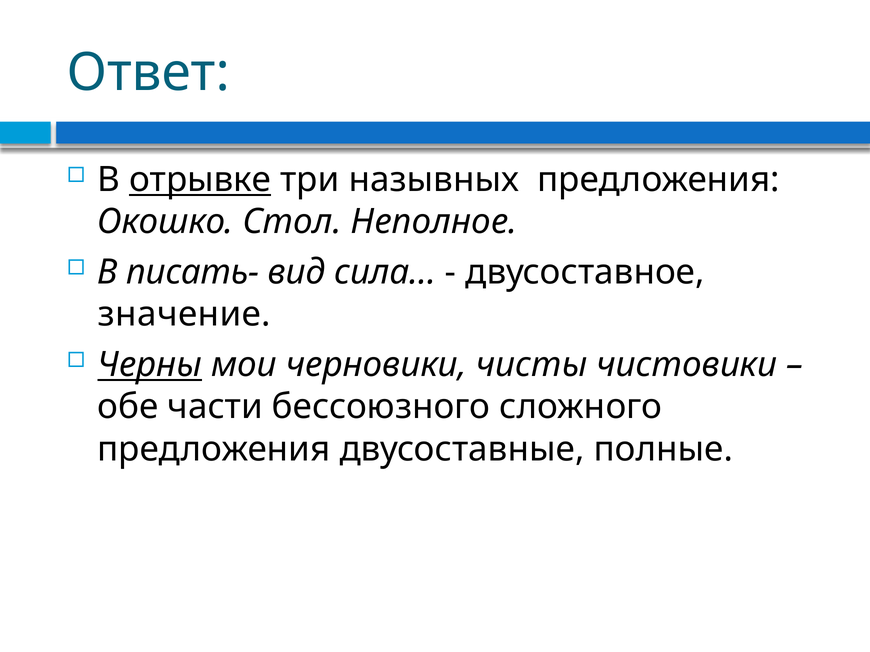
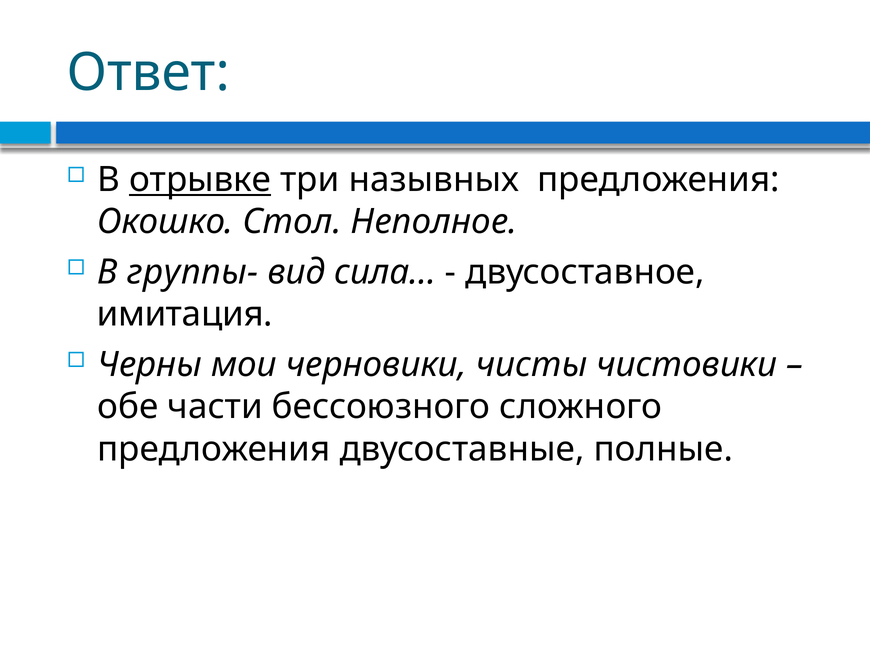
писать-: писать- -> группы-
значение: значение -> имитация
Черны underline: present -> none
